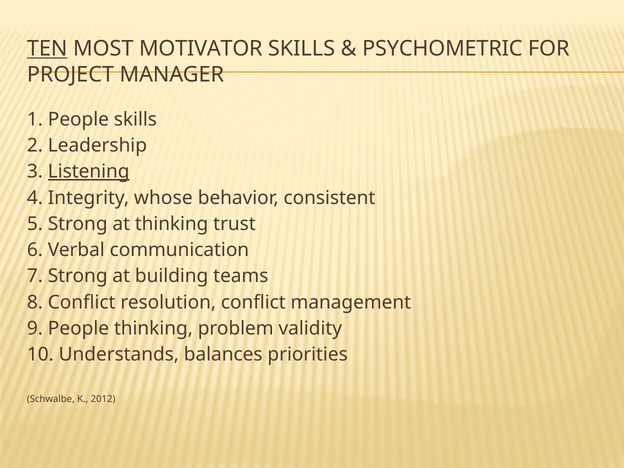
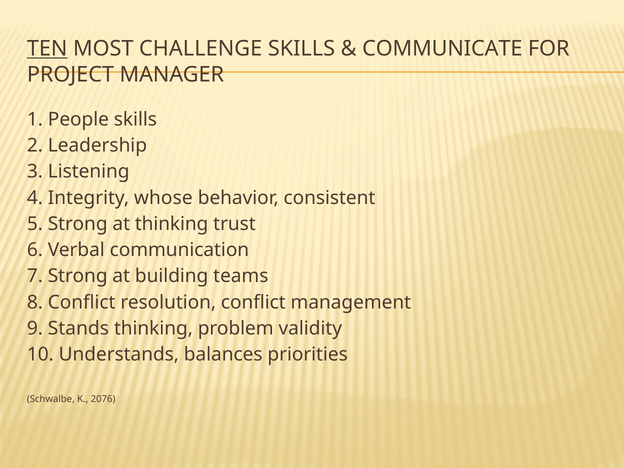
MOTIVATOR: MOTIVATOR -> CHALLENGE
PSYCHOMETRIC: PSYCHOMETRIC -> COMMUNICATE
Listening underline: present -> none
9 People: People -> Stands
2012: 2012 -> 2076
